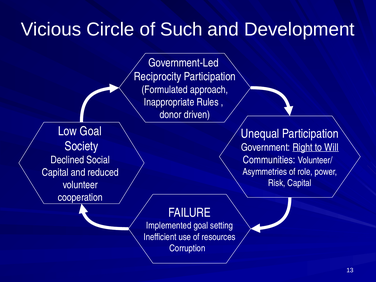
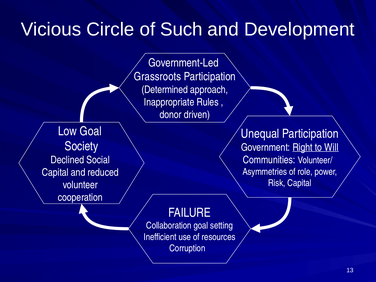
Reciprocity: Reciprocity -> Grassroots
Formulated: Formulated -> Determined
Implemented: Implemented -> Collaboration
